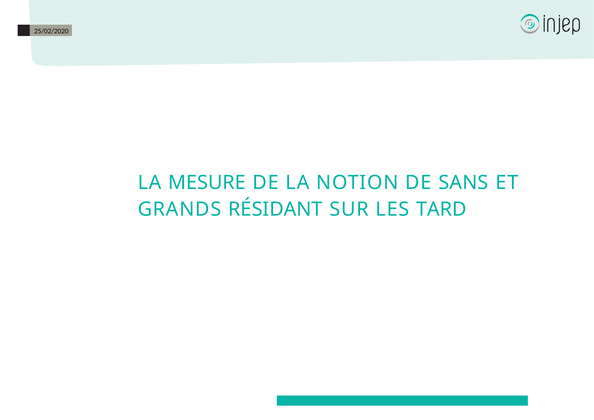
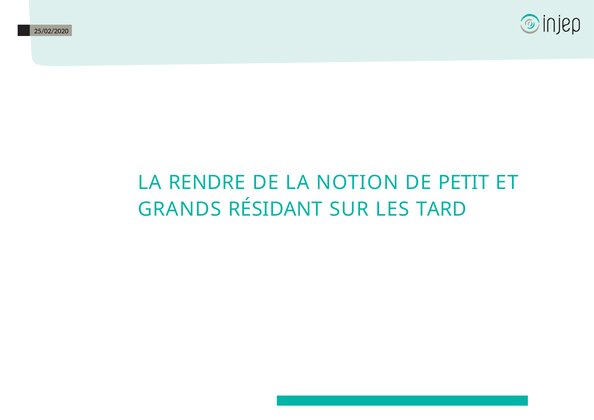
MESURE: MESURE -> RENDRE
SANS: SANS -> PETIT
